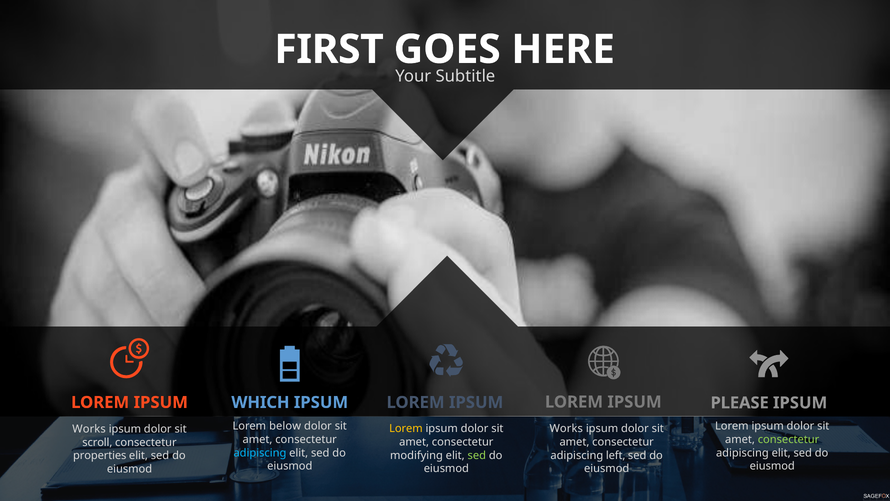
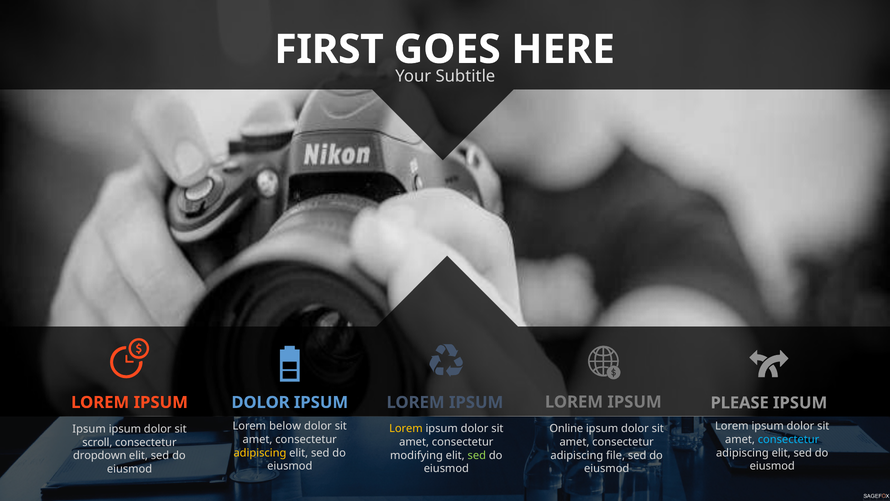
WHICH at (260, 402): WHICH -> DOLOR
Works at (566, 428): Works -> Online
Works at (89, 429): Works -> Ipsum
consectetur at (789, 439) colour: light green -> light blue
adipiscing at (260, 453) colour: light blue -> yellow
left: left -> file
properties: properties -> dropdown
